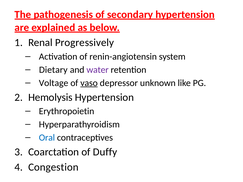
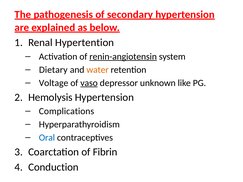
Progressively: Progressively -> Hypertention
renin-angiotensin underline: none -> present
water colour: purple -> orange
Erythropoietin: Erythropoietin -> Complications
Duffy: Duffy -> Fibrin
Congestion: Congestion -> Conduction
